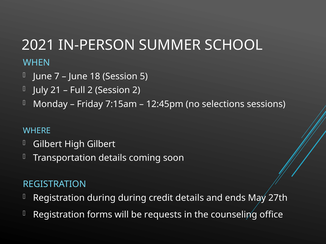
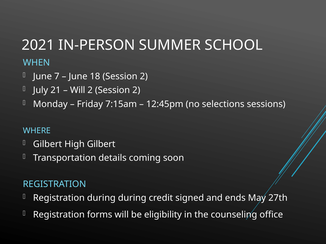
18 Session 5: 5 -> 2
Full at (78, 90): Full -> Will
credit details: details -> signed
requests: requests -> eligibility
